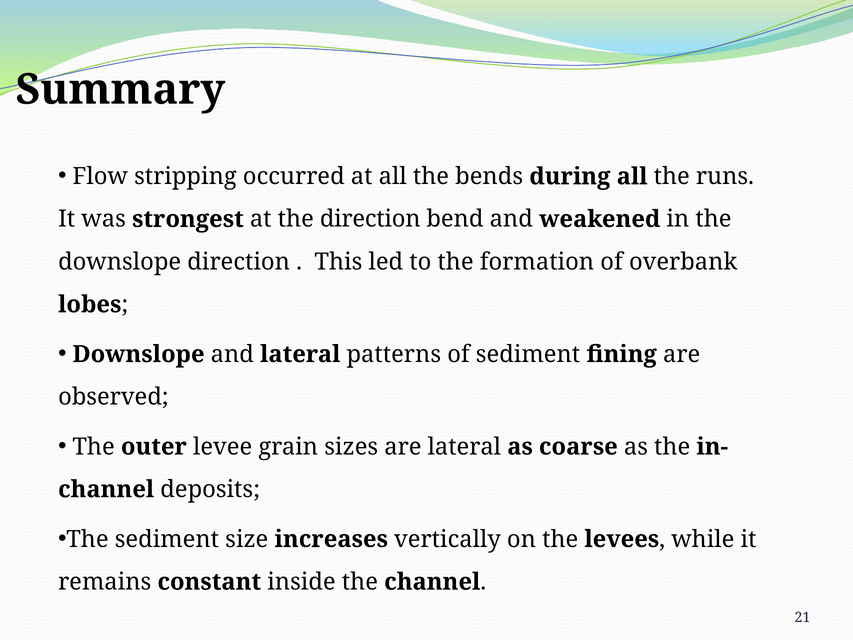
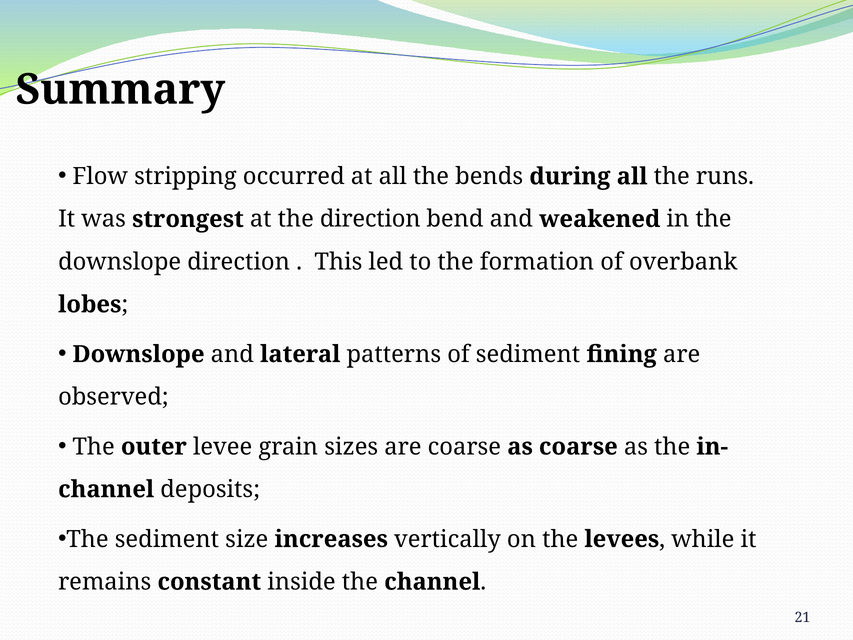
are lateral: lateral -> coarse
